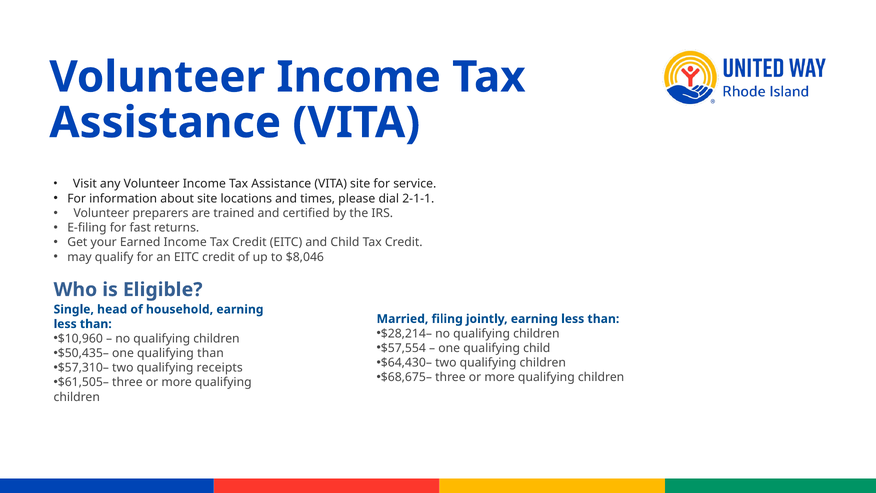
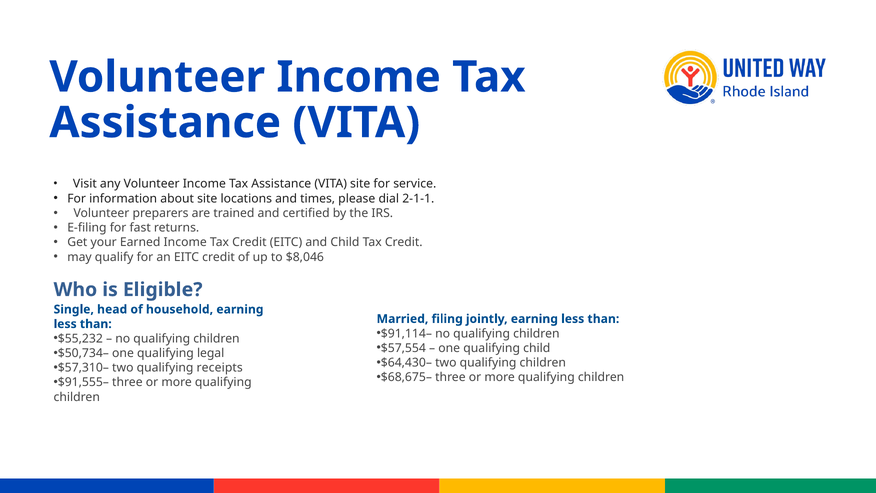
$28,214–: $28,214– -> $91,114–
$10,960: $10,960 -> $55,232
$50,435–: $50,435– -> $50,734–
qualifying than: than -> legal
$61,505–: $61,505– -> $91,555–
